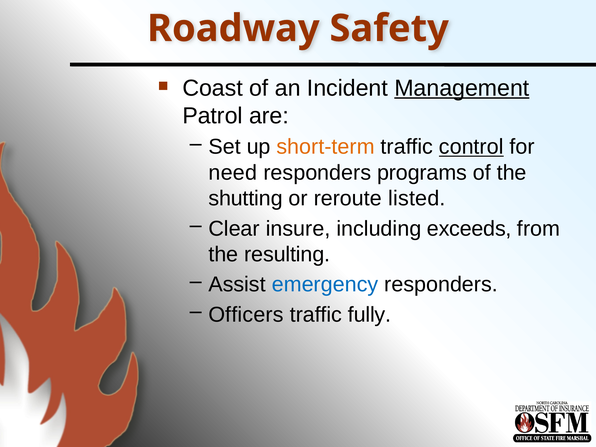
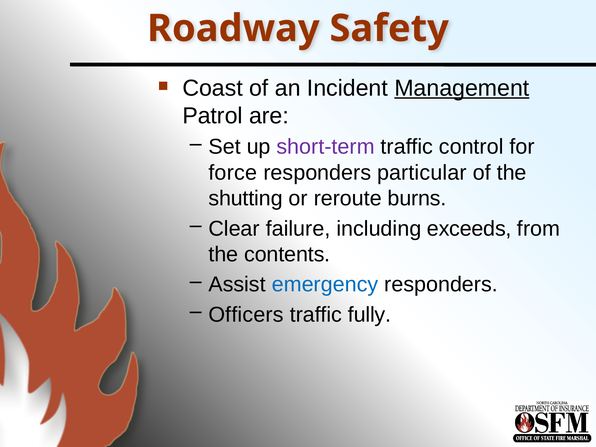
short-term colour: orange -> purple
control underline: present -> none
need: need -> force
programs: programs -> particular
listed: listed -> burns
insure: insure -> failure
resulting: resulting -> contents
